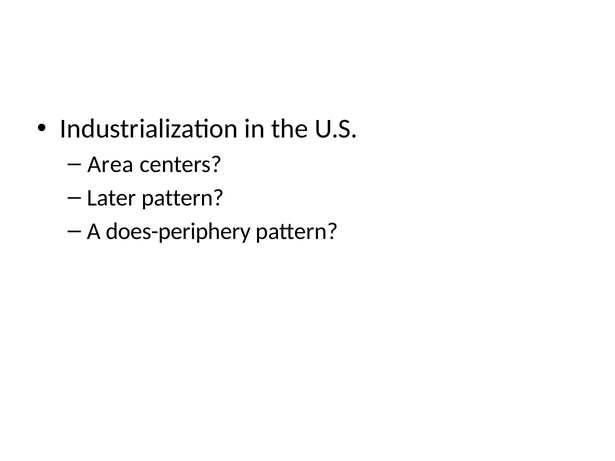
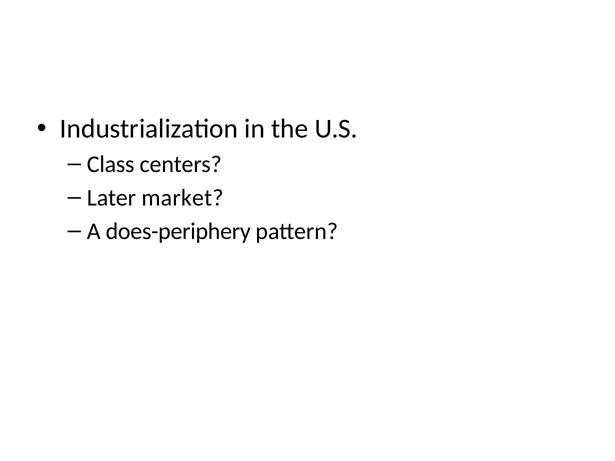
Area: Area -> Class
Later pattern: pattern -> market
